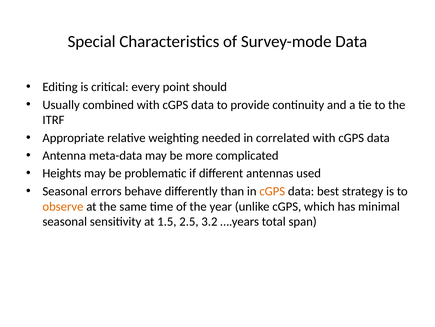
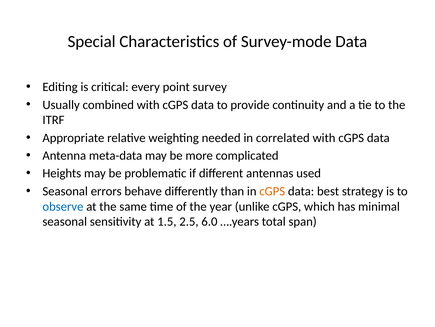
should: should -> survey
observe colour: orange -> blue
3.2: 3.2 -> 6.0
